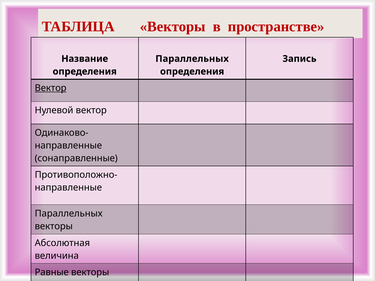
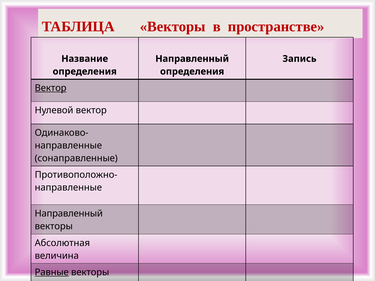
Параллельных at (192, 59): Параллельных -> Направленный
Параллельных at (69, 214): Параллельных -> Направленный
Равные underline: none -> present
